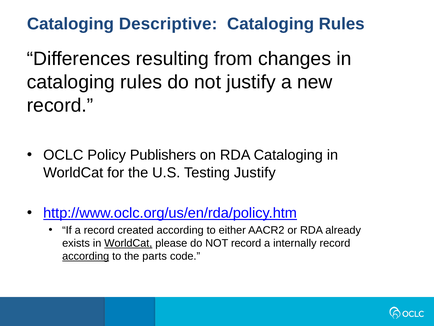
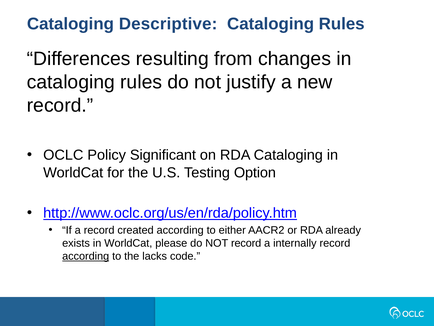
Publishers: Publishers -> Significant
Testing Justify: Justify -> Option
WorldCat at (128, 243) underline: present -> none
parts: parts -> lacks
